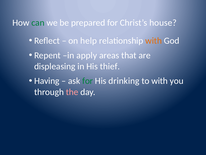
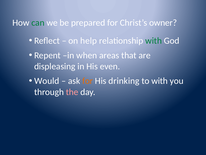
house: house -> owner
with at (154, 41) colour: orange -> green
apply: apply -> when
thief: thief -> even
Having: Having -> Would
for at (88, 81) colour: green -> orange
